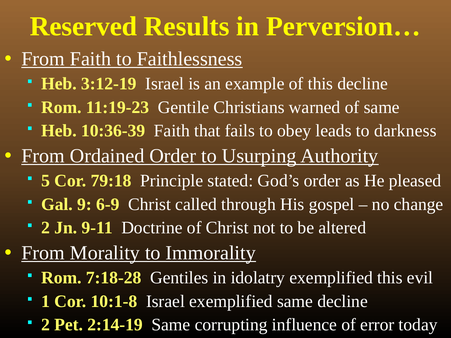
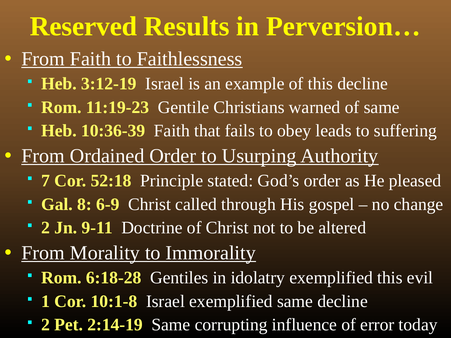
darkness: darkness -> suffering
5: 5 -> 7
79:18: 79:18 -> 52:18
9: 9 -> 8
7:18-28: 7:18-28 -> 6:18-28
